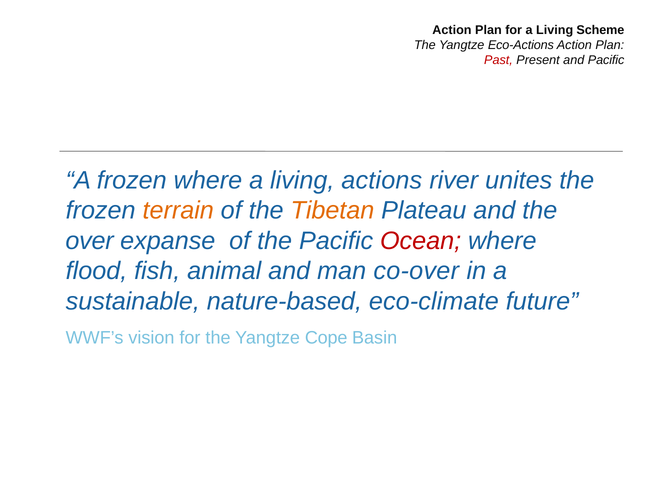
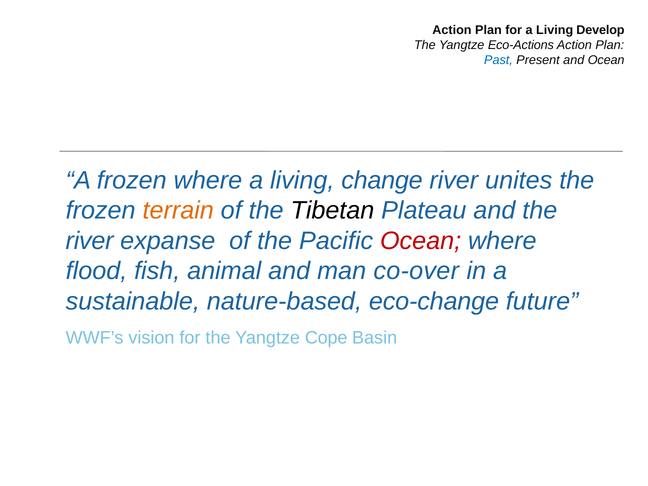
Scheme: Scheme -> Develop
Past colour: red -> blue
and Pacific: Pacific -> Ocean
actions: actions -> change
Tibetan colour: orange -> black
over at (90, 241): over -> river
eco-climate: eco-climate -> eco-change
